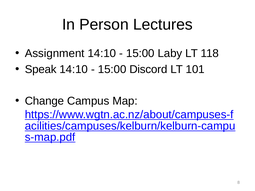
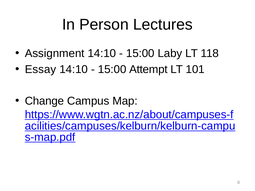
Speak: Speak -> Essay
Discord: Discord -> Attempt
